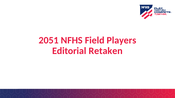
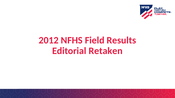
2051: 2051 -> 2012
Players: Players -> Results
